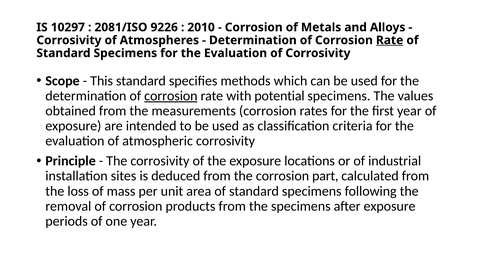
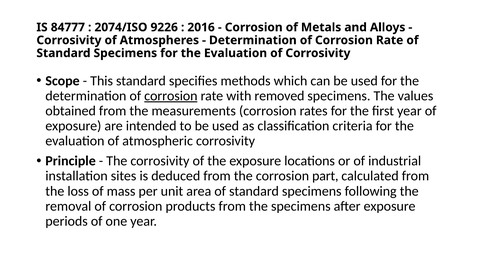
10297: 10297 -> 84777
2081/ISO: 2081/ISO -> 2074/ISO
2010: 2010 -> 2016
Rate at (390, 40) underline: present -> none
potential: potential -> removed
